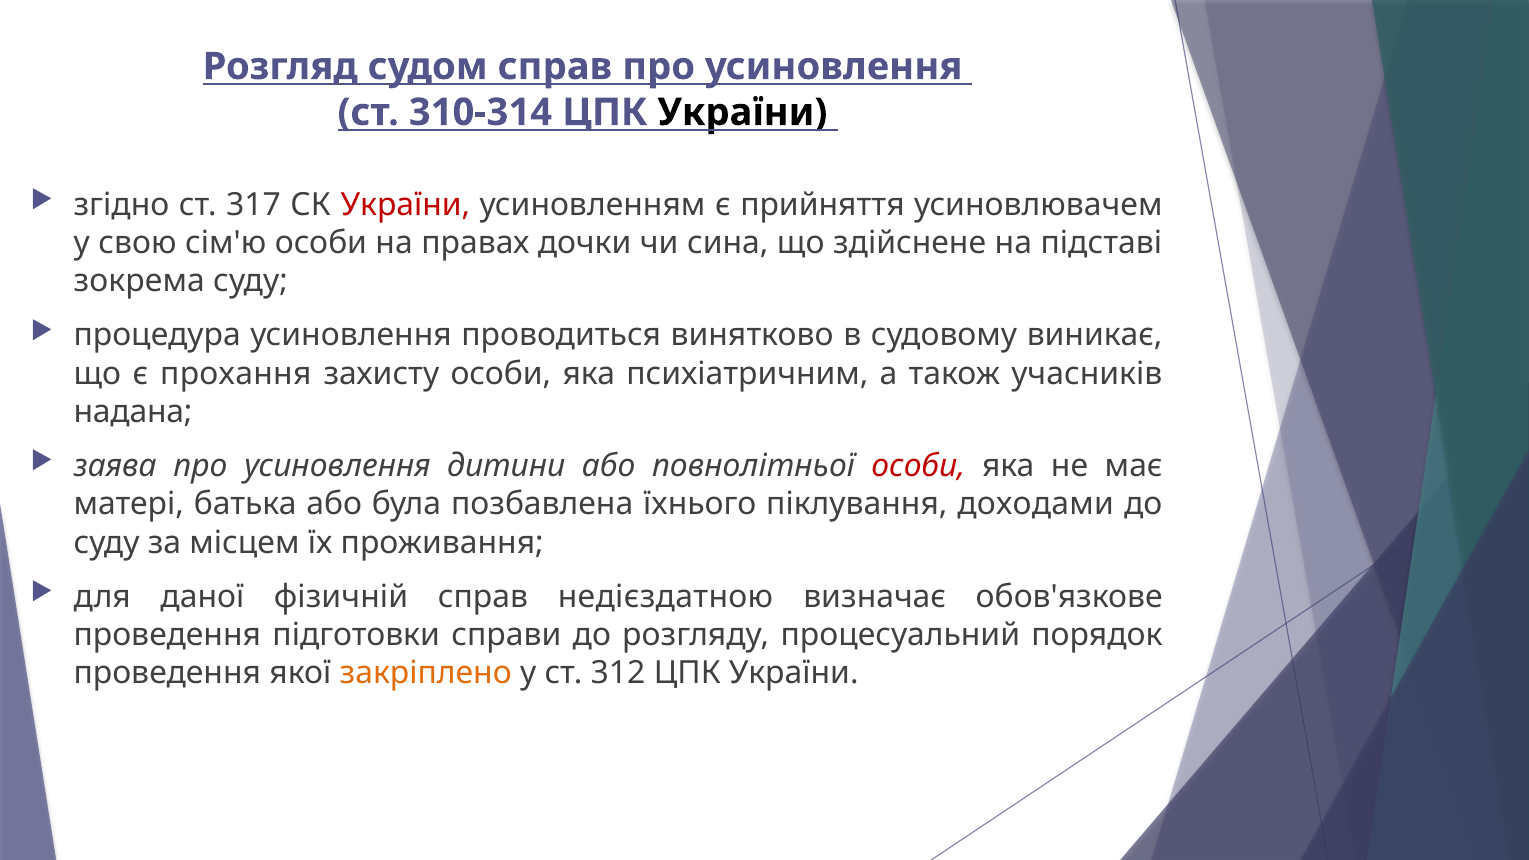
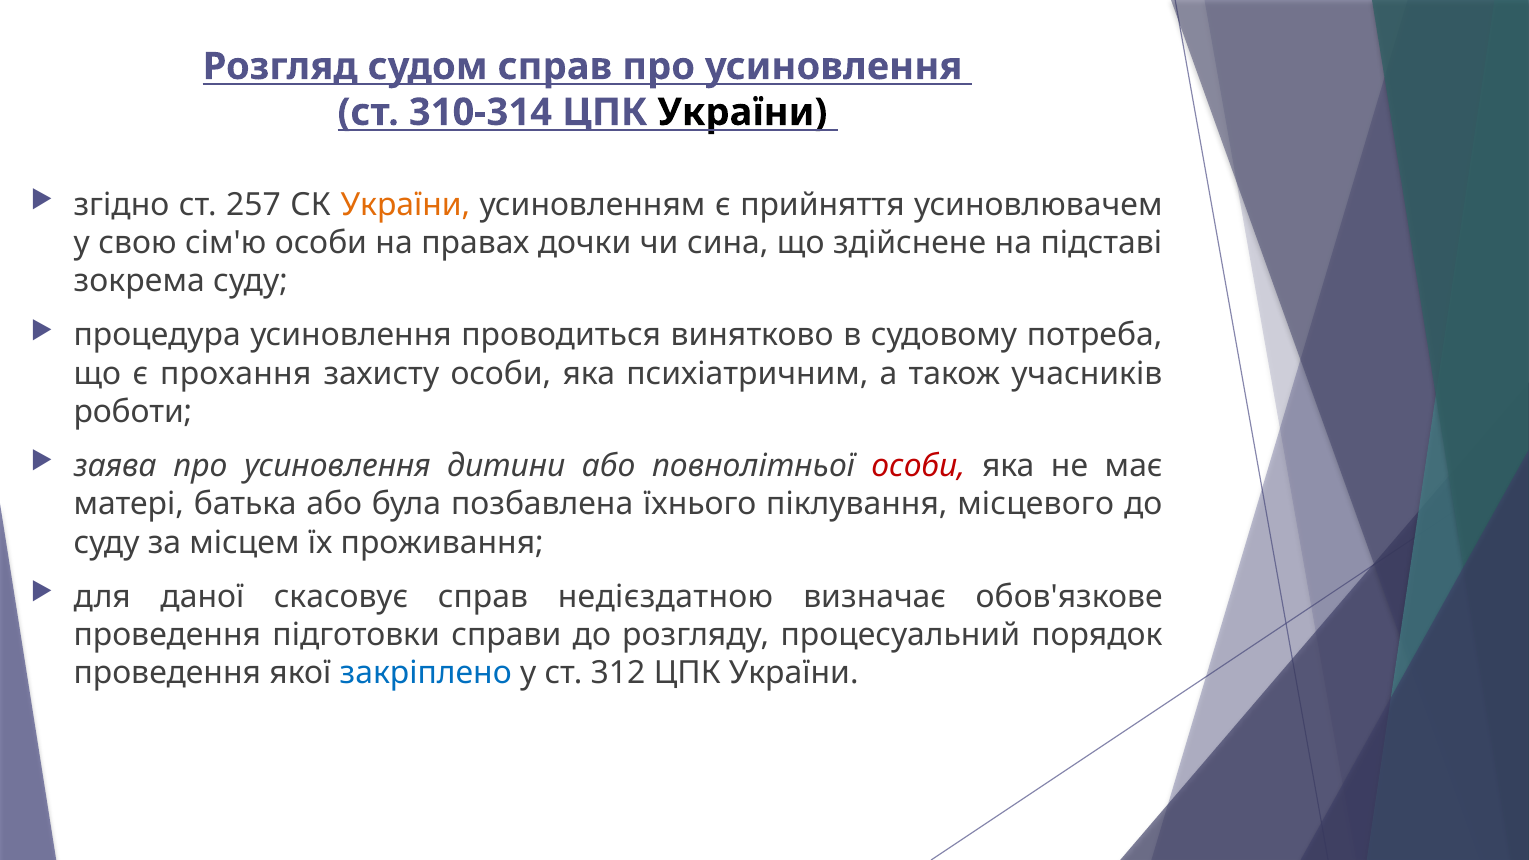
317: 317 -> 257
України at (405, 205) colour: red -> orange
виникає: виникає -> потреба
надана: надана -> роботи
доходами: доходами -> місцевого
фізичній: фізичній -> скасовує
закріплено colour: orange -> blue
